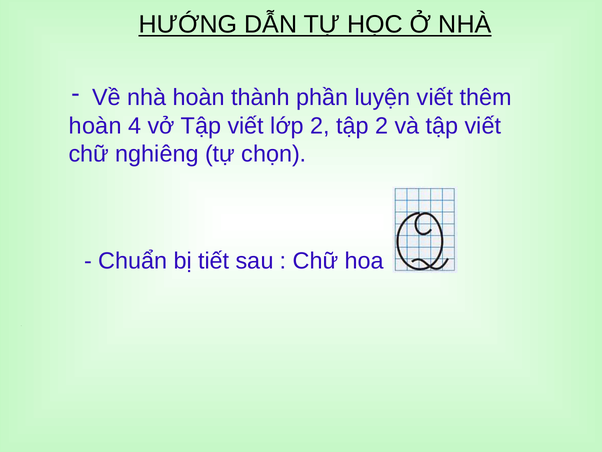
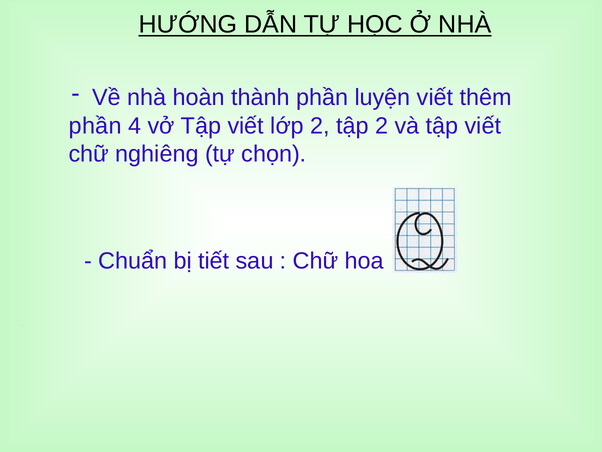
hoàn at (95, 126): hoàn -> phần
